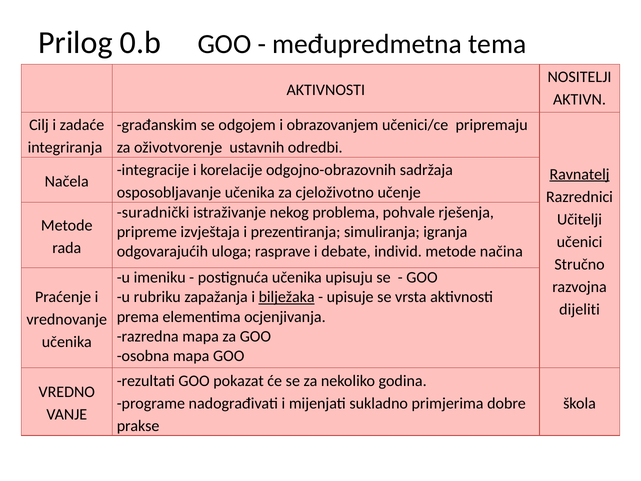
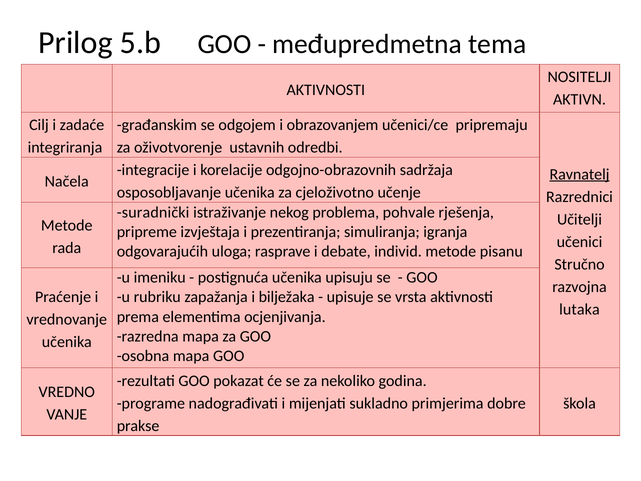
0.b: 0.b -> 5.b
načina: načina -> pisanu
bilježaka underline: present -> none
dijeliti: dijeliti -> lutaka
